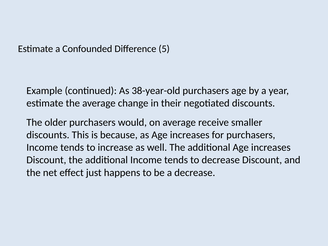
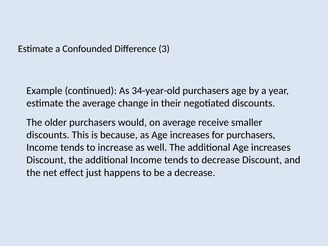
5: 5 -> 3
38-year-old: 38-year-old -> 34-year-old
